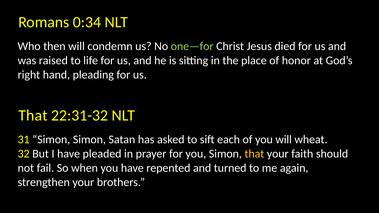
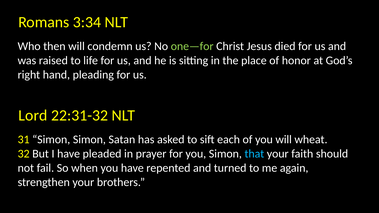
0:34: 0:34 -> 3:34
That at (33, 115): That -> Lord
that at (254, 154) colour: yellow -> light blue
